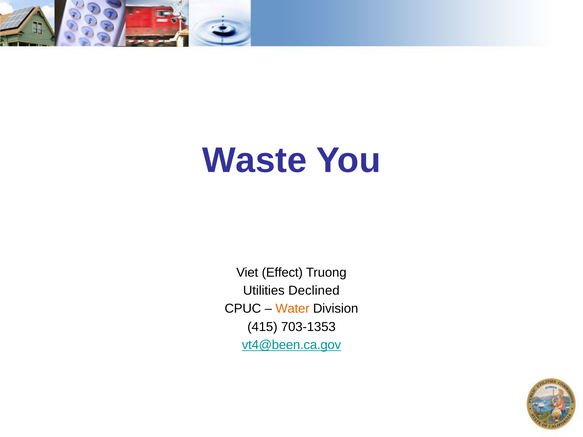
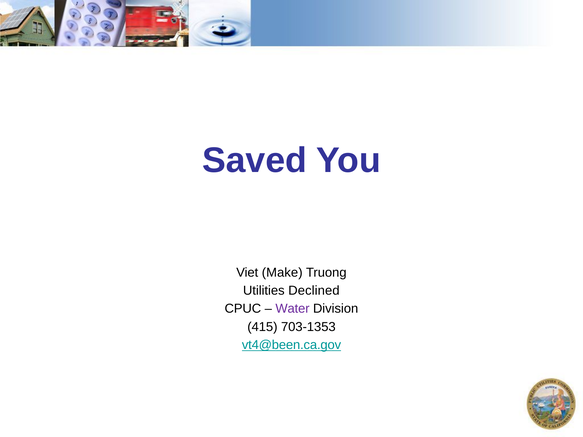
Waste: Waste -> Saved
Effect: Effect -> Make
Water colour: orange -> purple
